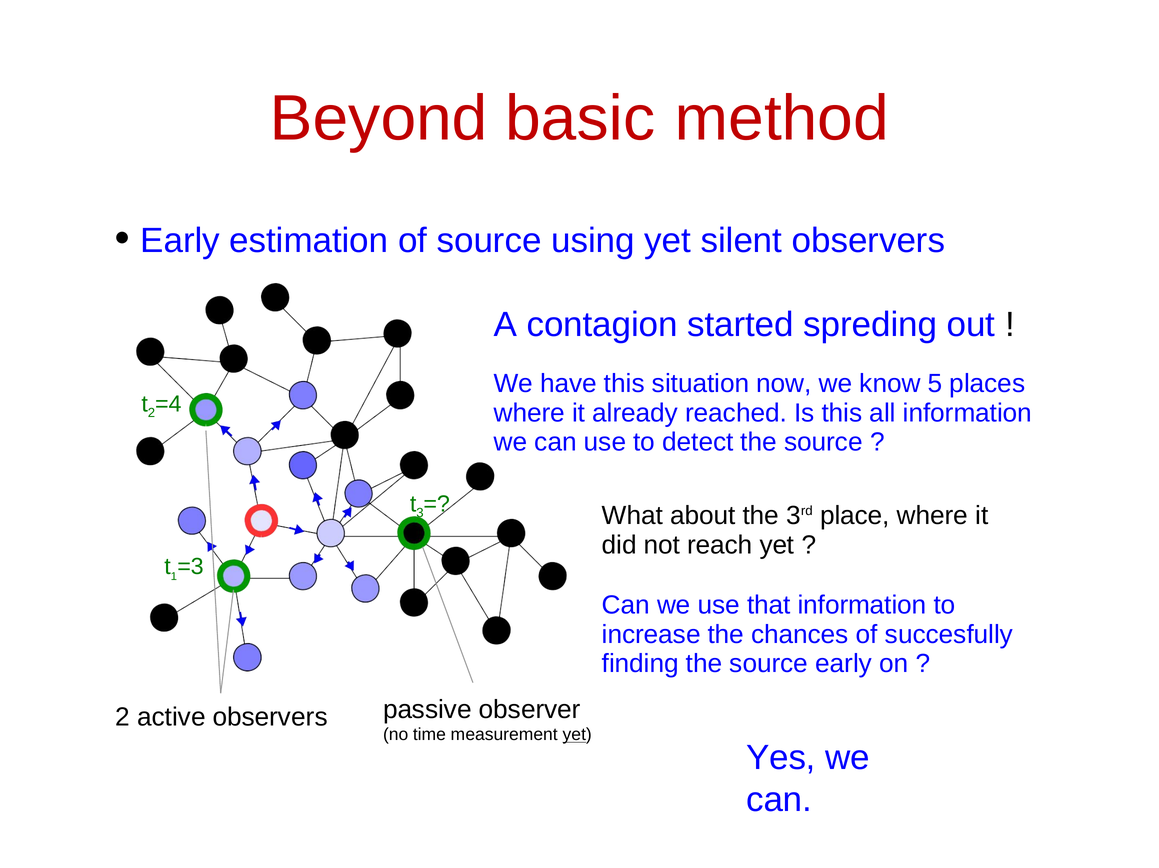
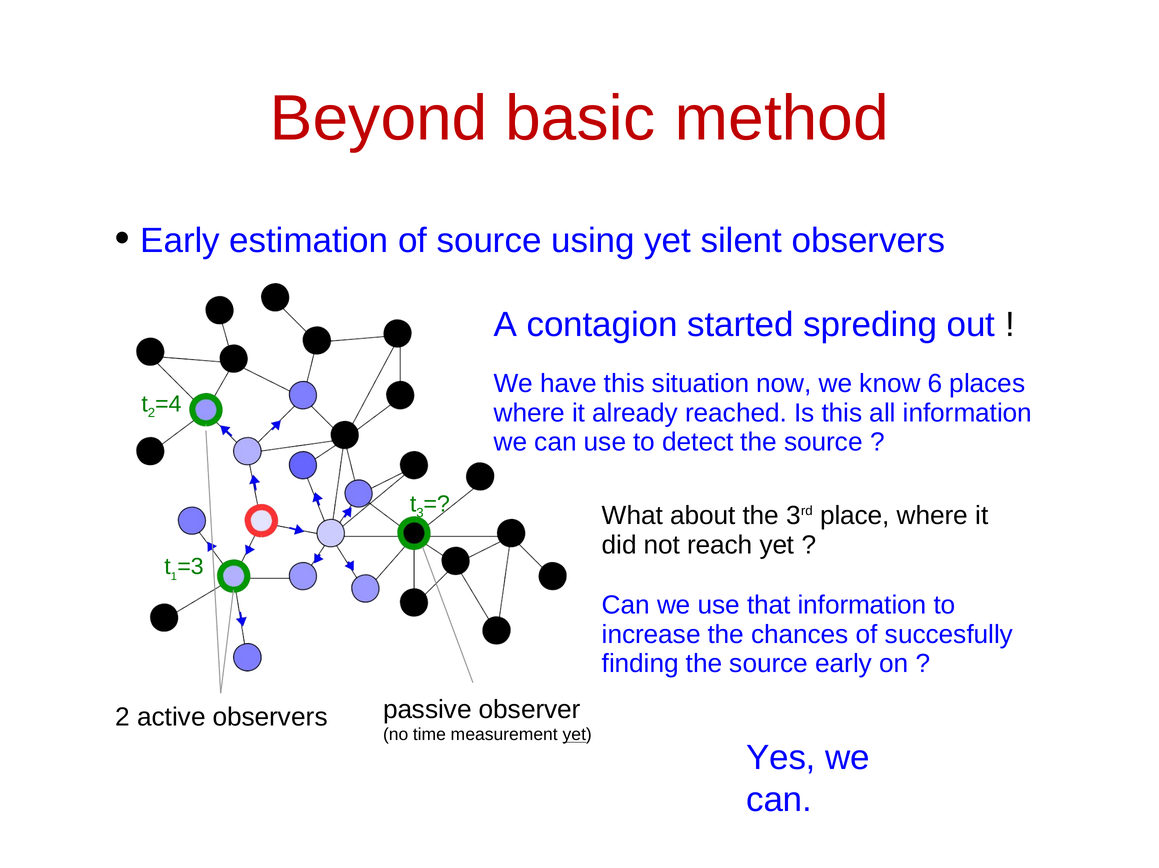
5: 5 -> 6
